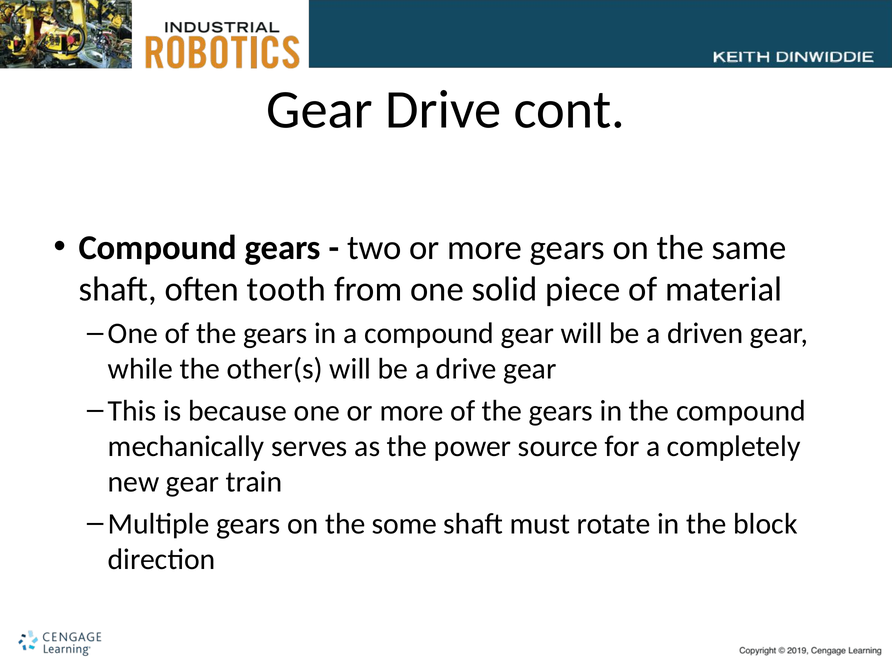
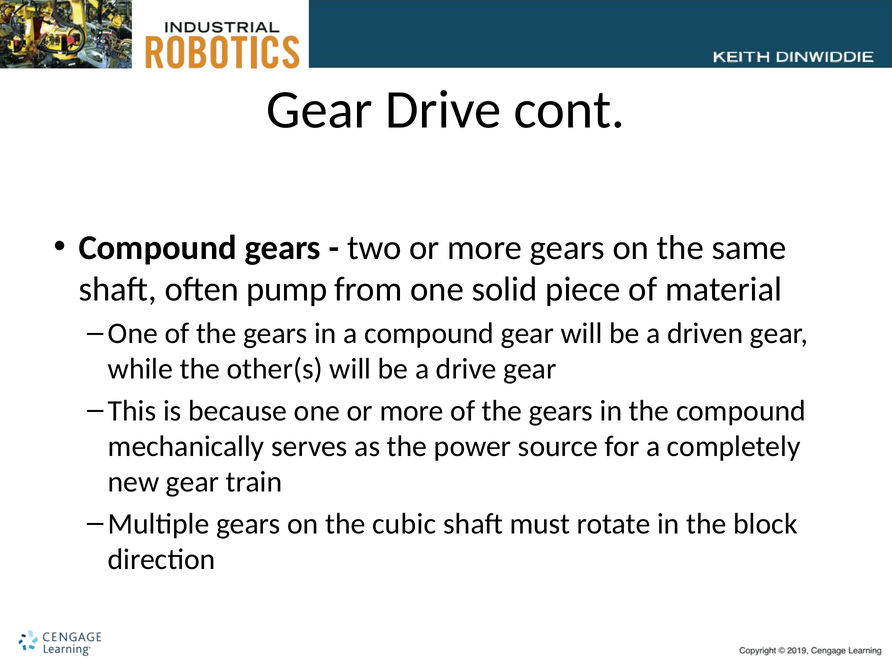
tooth: tooth -> pump
some: some -> cubic
